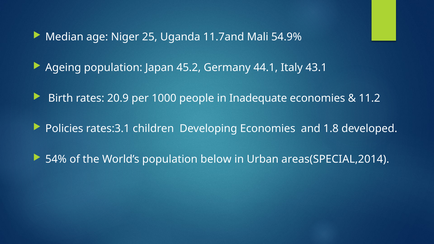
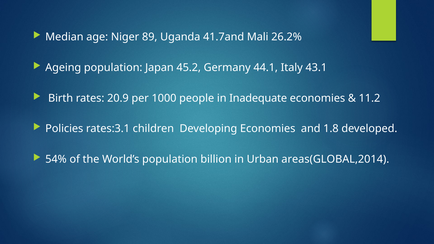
25: 25 -> 89
11.7and: 11.7and -> 41.7and
54.9%: 54.9% -> 26.2%
below: below -> billion
areas(SPECIAL,2014: areas(SPECIAL,2014 -> areas(GLOBAL,2014
